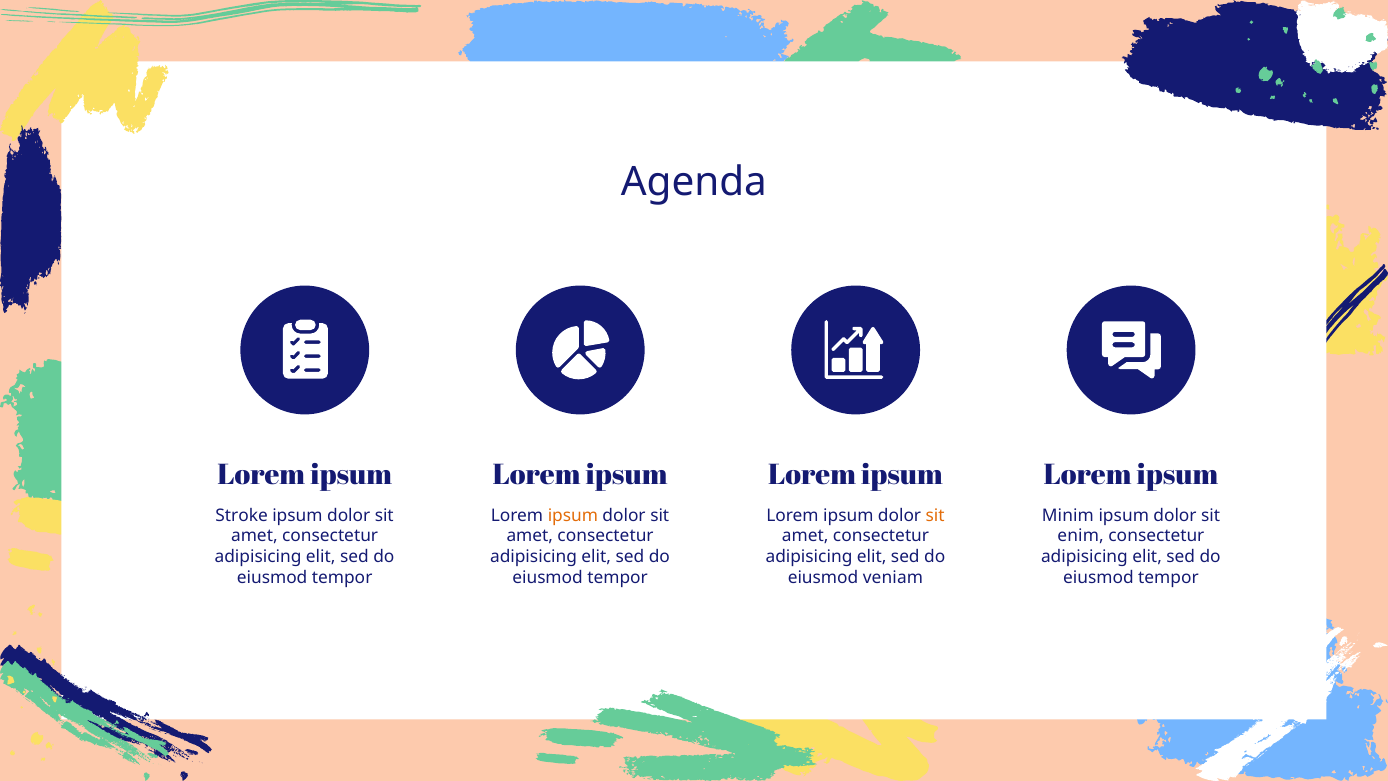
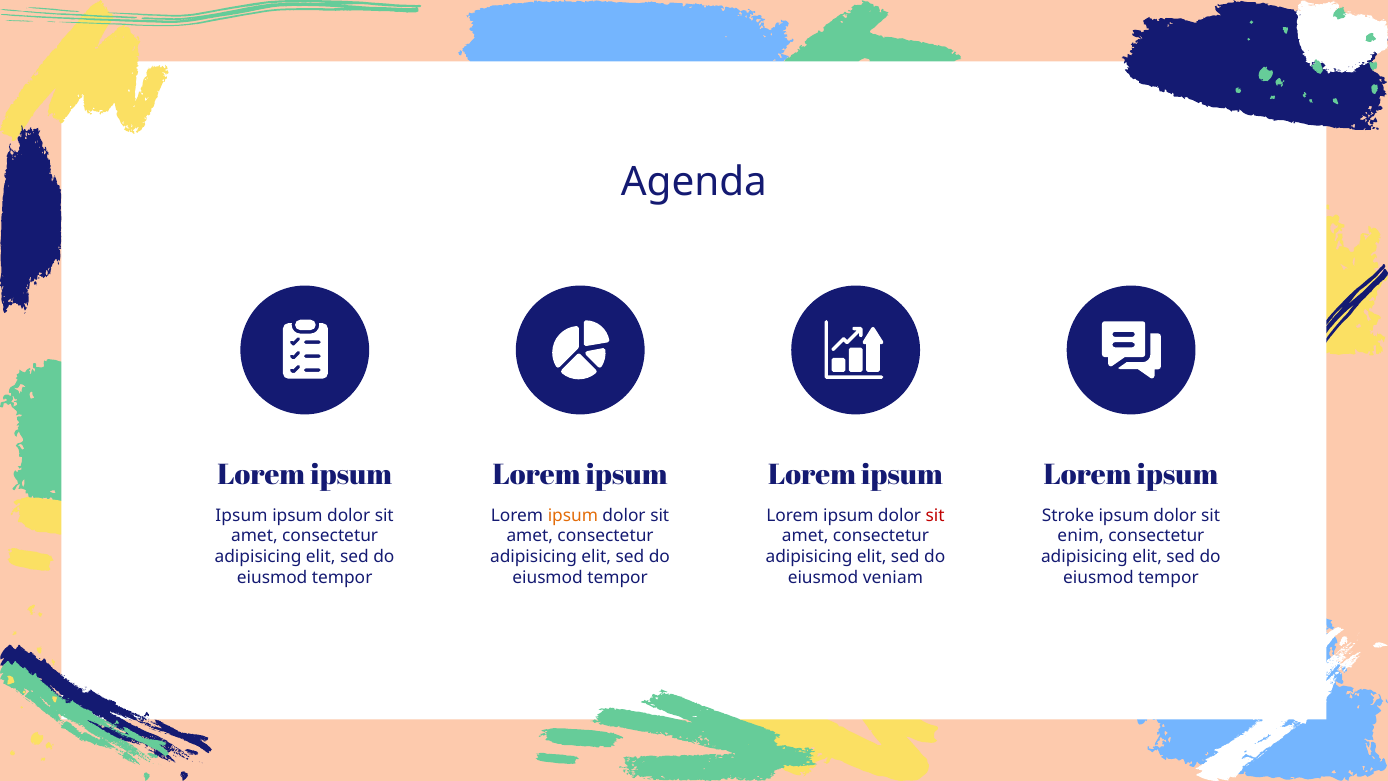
Stroke at (242, 515): Stroke -> Ipsum
sit at (935, 515) colour: orange -> red
Minim: Minim -> Stroke
